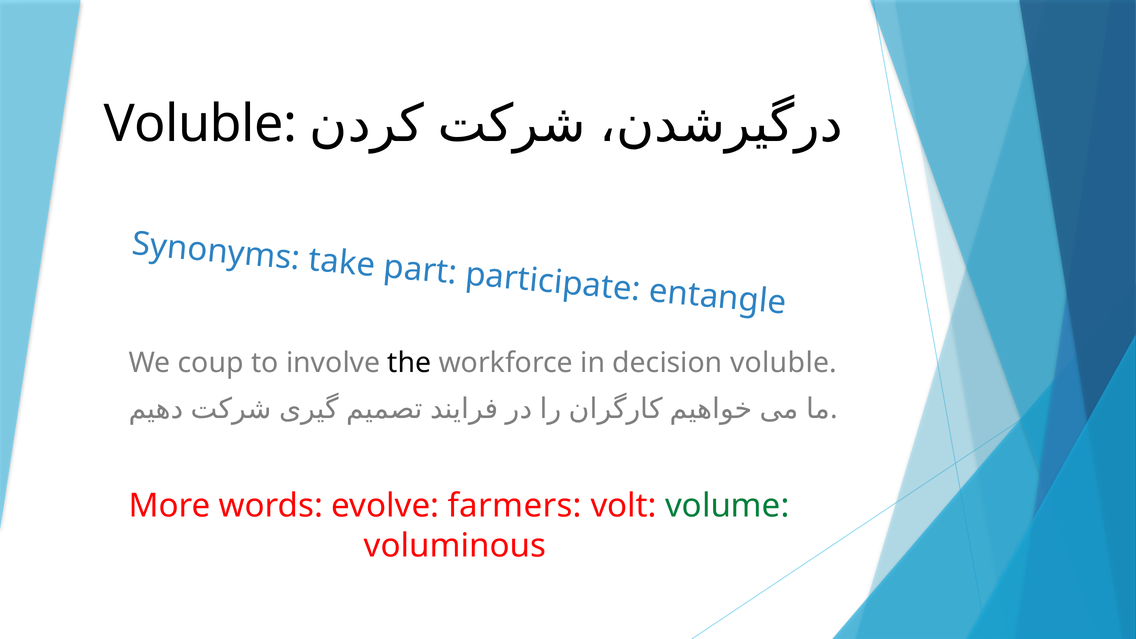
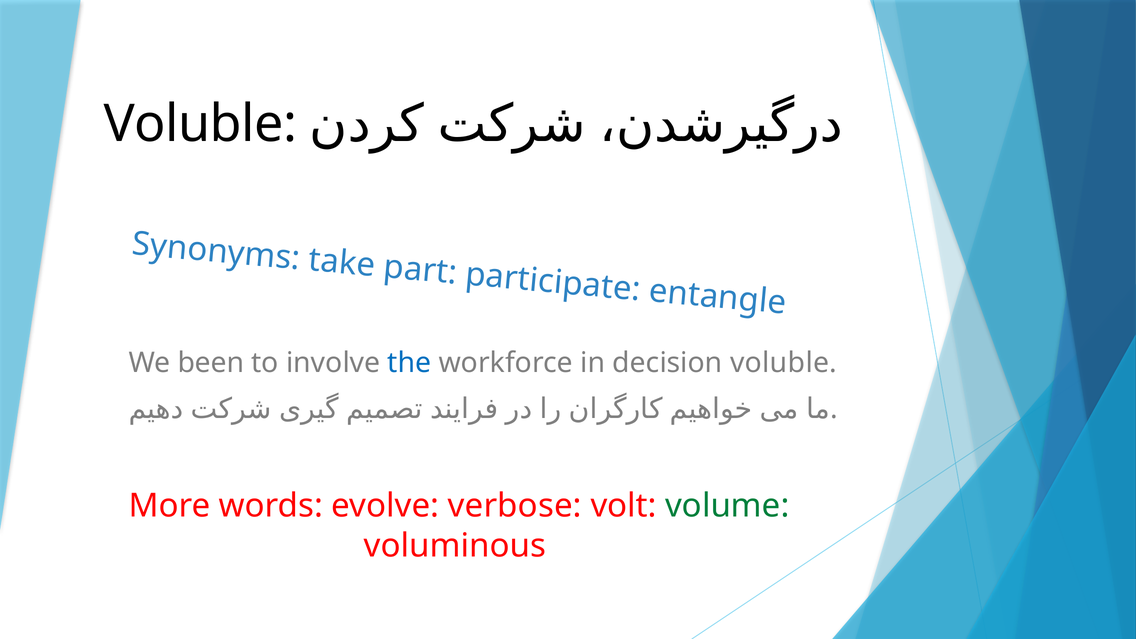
coup: coup -> been
the colour: black -> blue
farmers: farmers -> verbose
